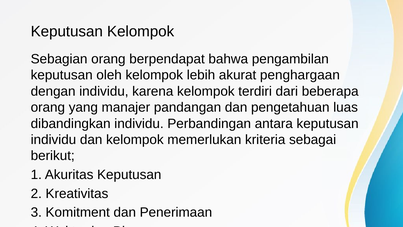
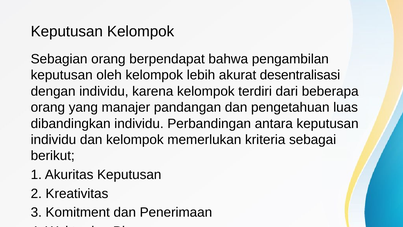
penghargaan: penghargaan -> desentralisasi
